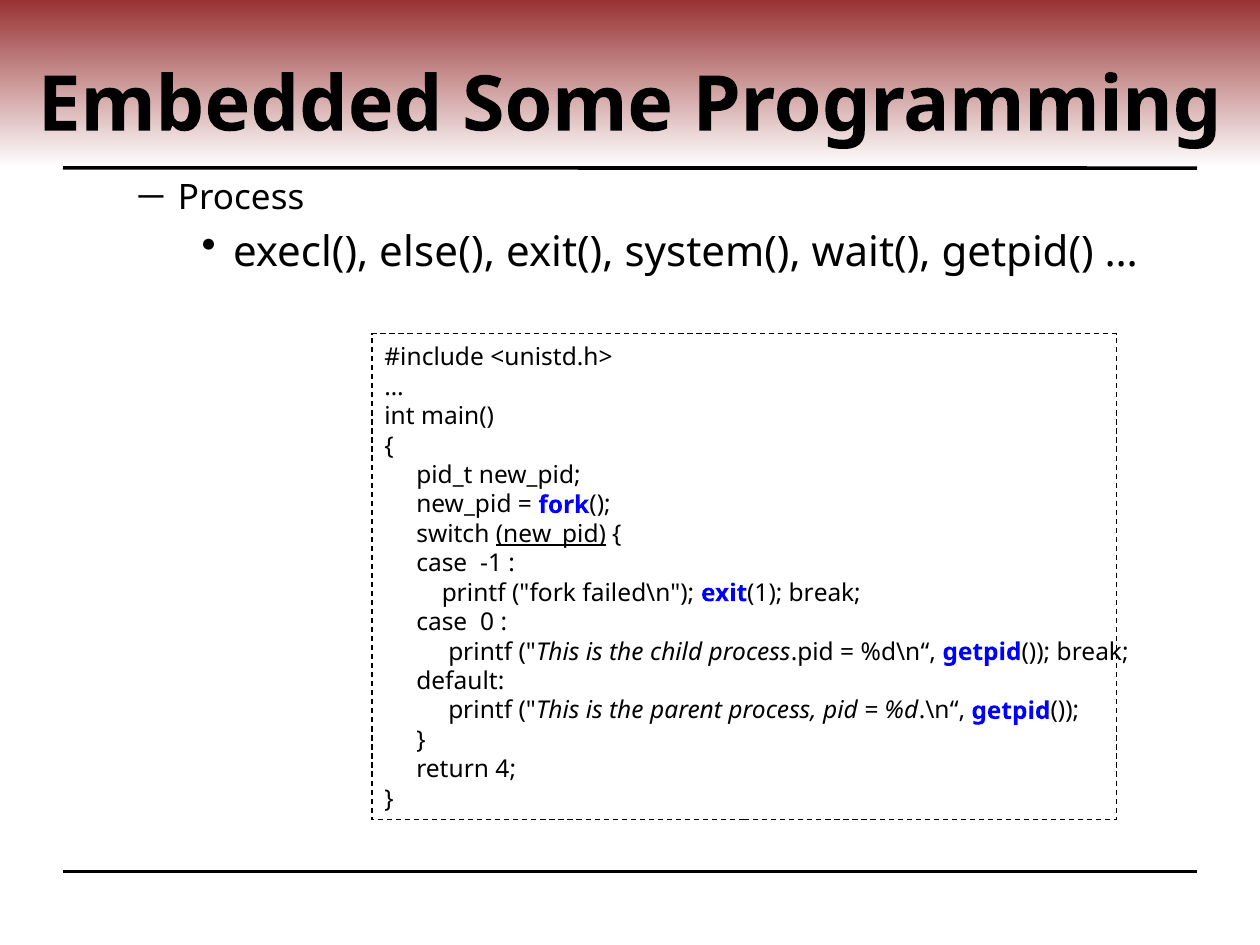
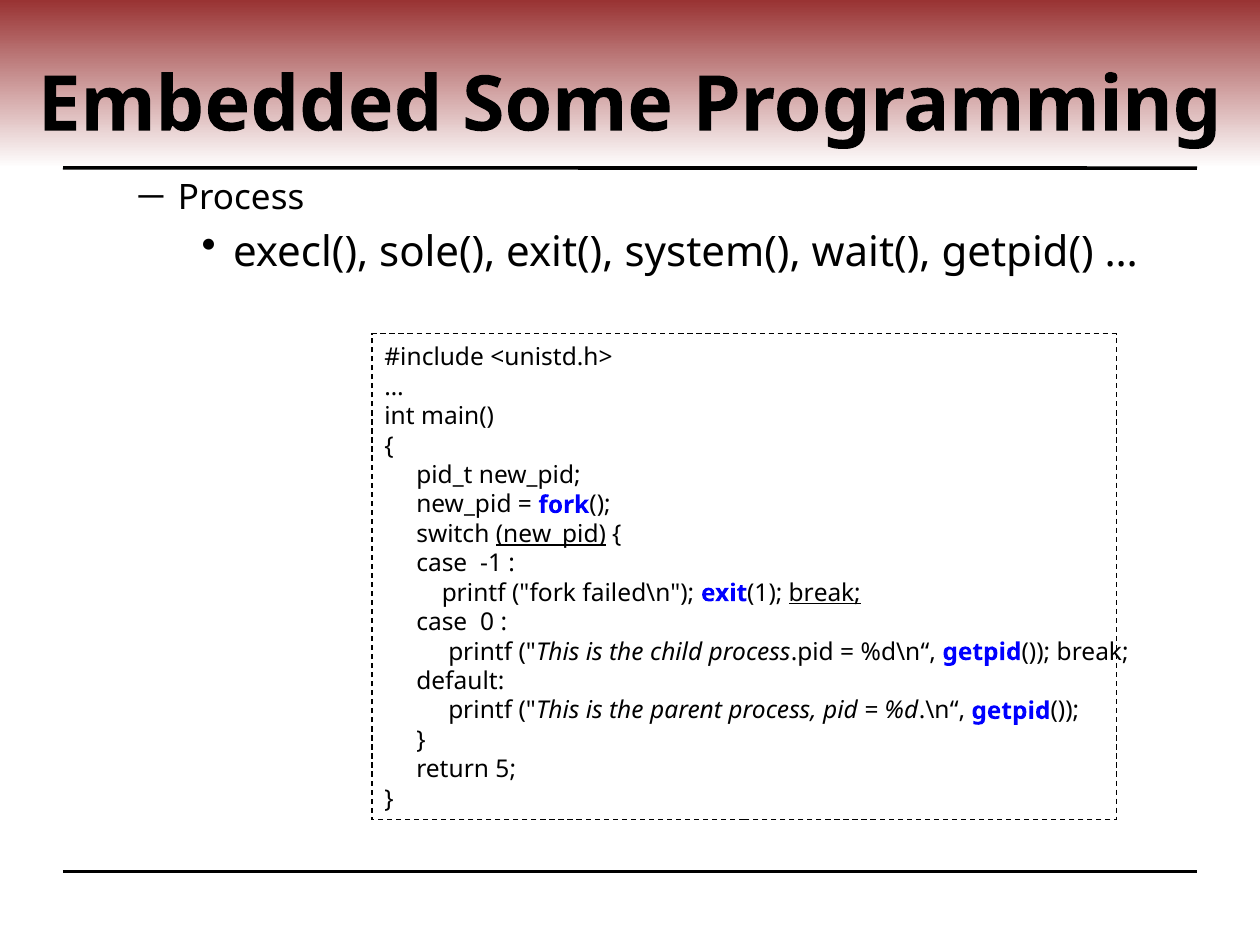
else(: else( -> sole(
break at (825, 593) underline: none -> present
4: 4 -> 5
